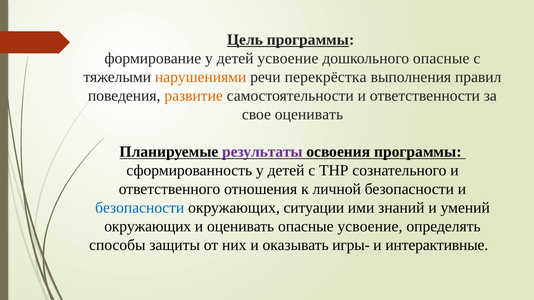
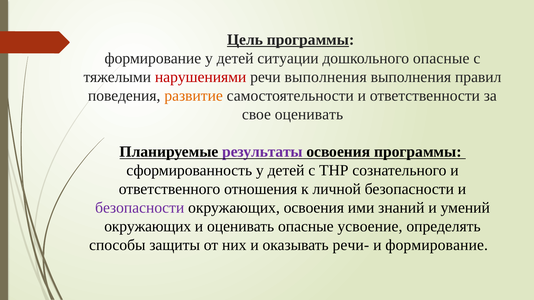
детей усвоение: усвоение -> ситуации
нарушениями colour: orange -> red
речи перекрёстка: перекрёстка -> выполнения
безопасности at (140, 208) colour: blue -> purple
окружающих ситуации: ситуации -> освоения
игры-: игры- -> речи-
и интерактивные: интерактивные -> формирование
